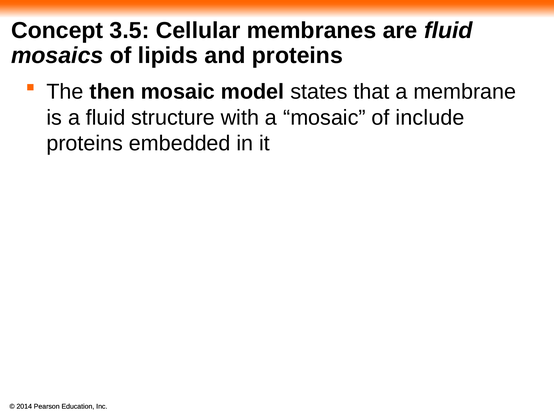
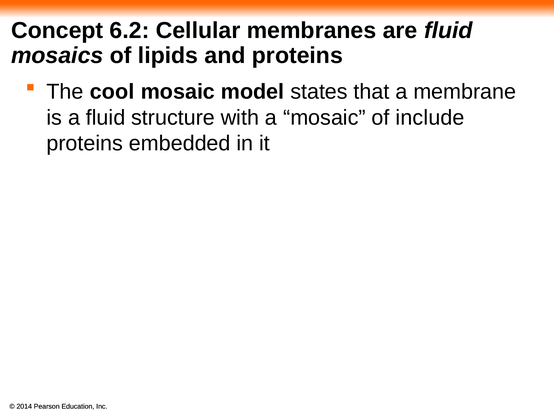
3.5: 3.5 -> 6.2
then: then -> cool
